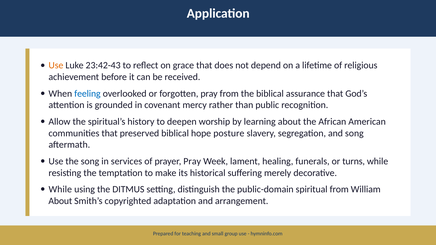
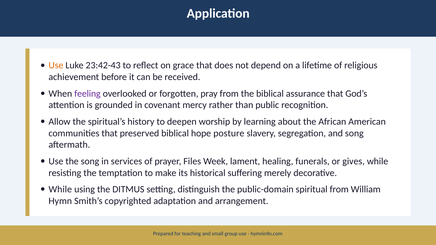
feeling colour: blue -> purple
prayer Pray: Pray -> Files
turns: turns -> gives
About at (60, 201): About -> Hymn
